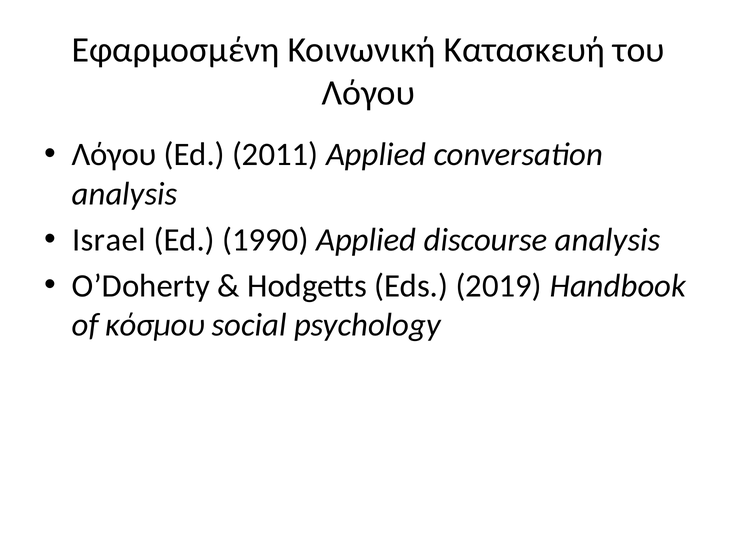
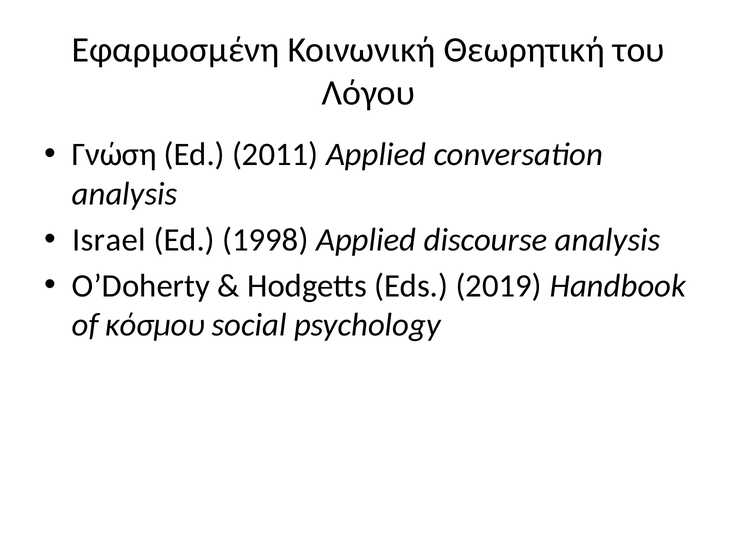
Κατασκευή: Κατασκευή -> Θεωρητική
Λόγου at (114, 155): Λόγου -> Γνώση
1990: 1990 -> 1998
